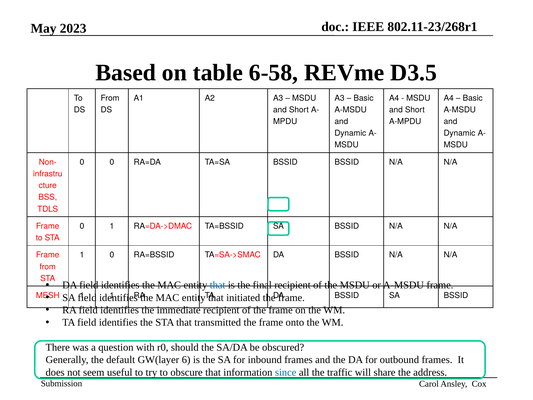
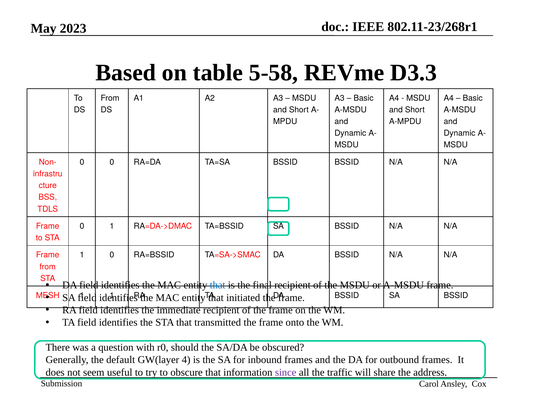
6-58: 6-58 -> 5-58
D3.5: D3.5 -> D3.3
6: 6 -> 4
since colour: blue -> purple
